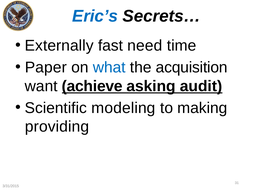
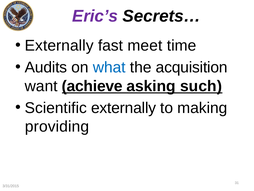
Eric’s colour: blue -> purple
need: need -> meet
Paper: Paper -> Audits
audit: audit -> such
Scientific modeling: modeling -> externally
